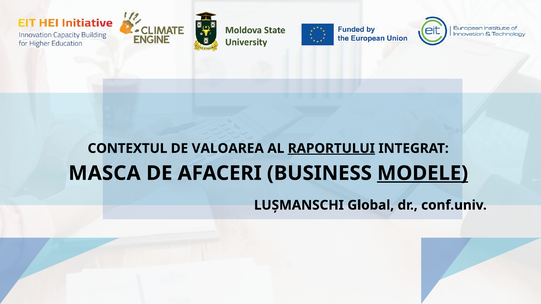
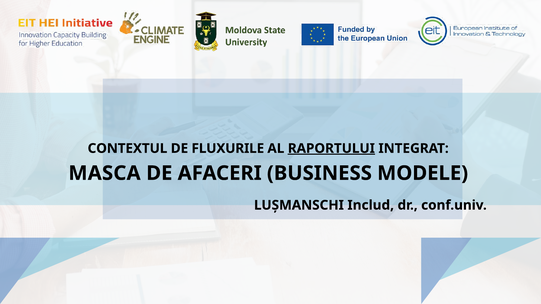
VALOAREA: VALOAREA -> FLUXURILE
MODELE underline: present -> none
Global: Global -> Includ
